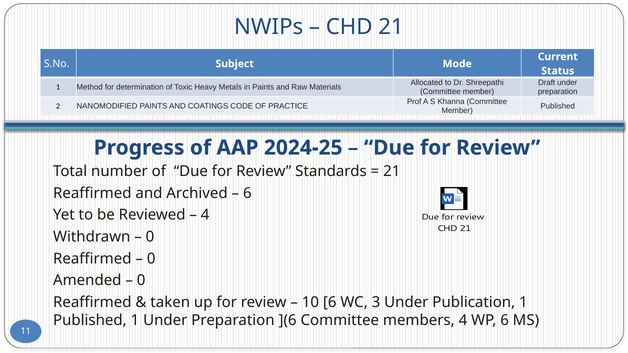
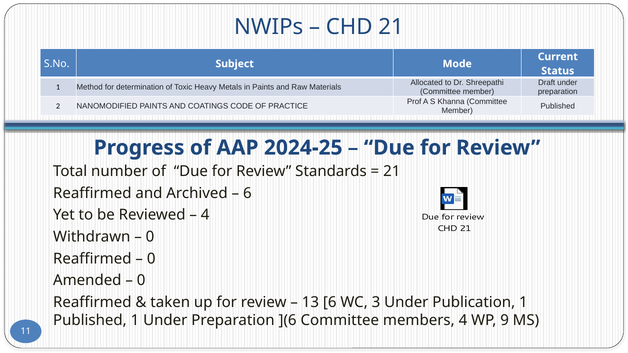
10: 10 -> 13
WP 6: 6 -> 9
